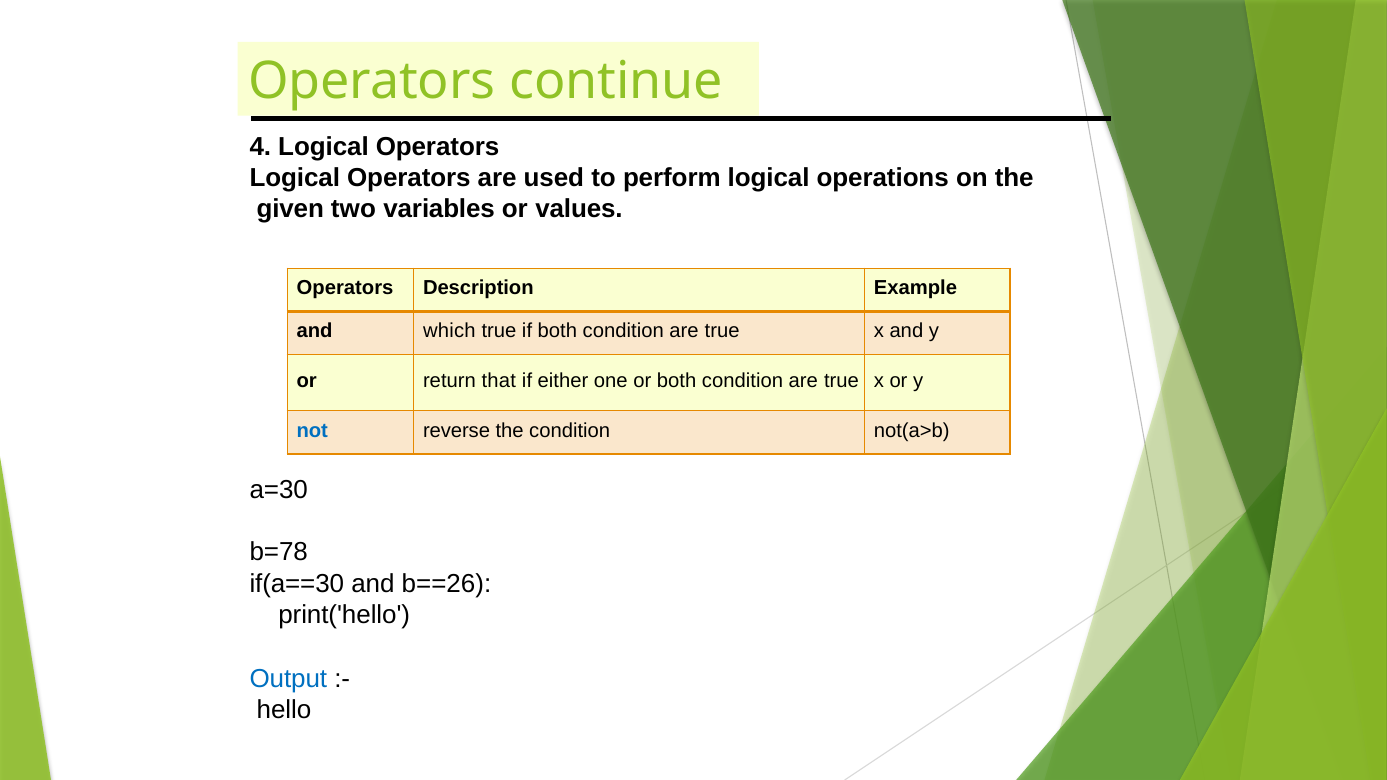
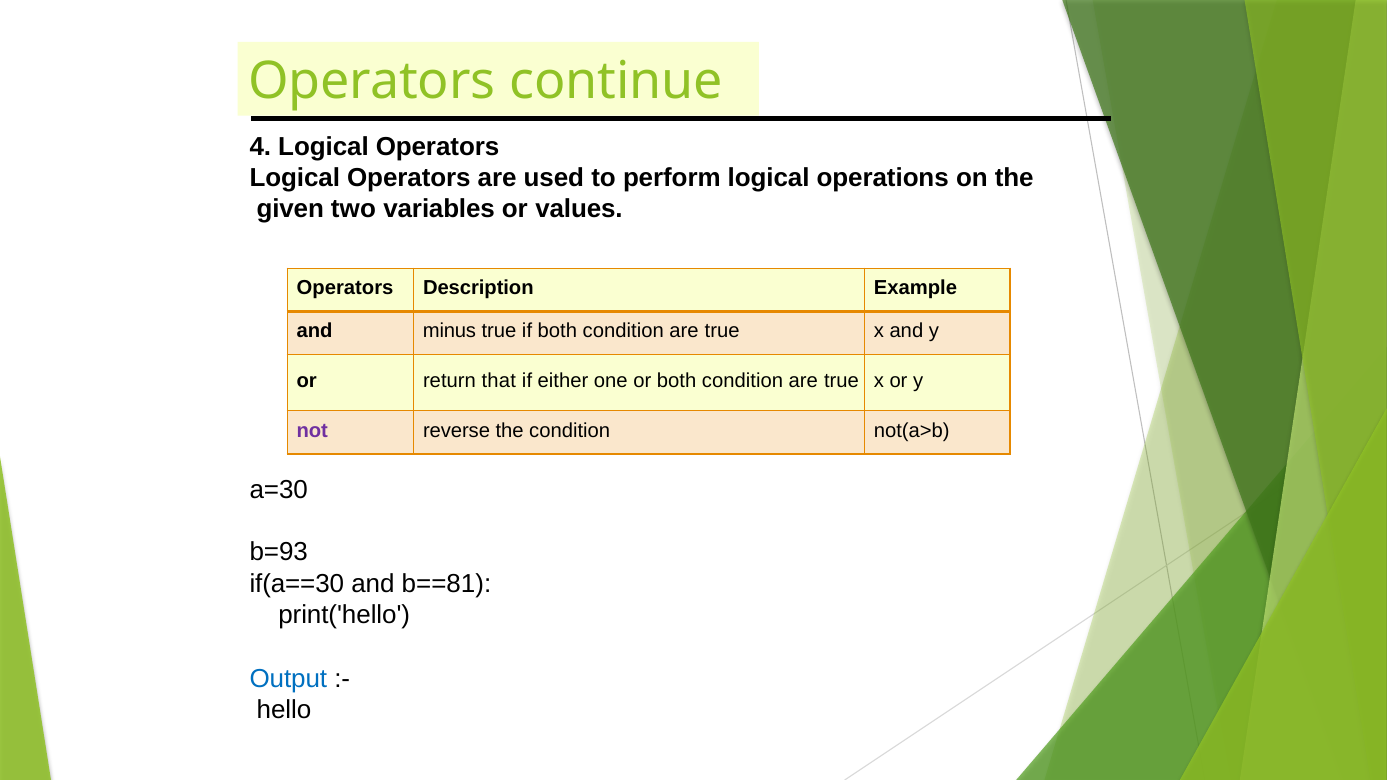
which: which -> minus
not colour: blue -> purple
b=78: b=78 -> b=93
b==26: b==26 -> b==81
